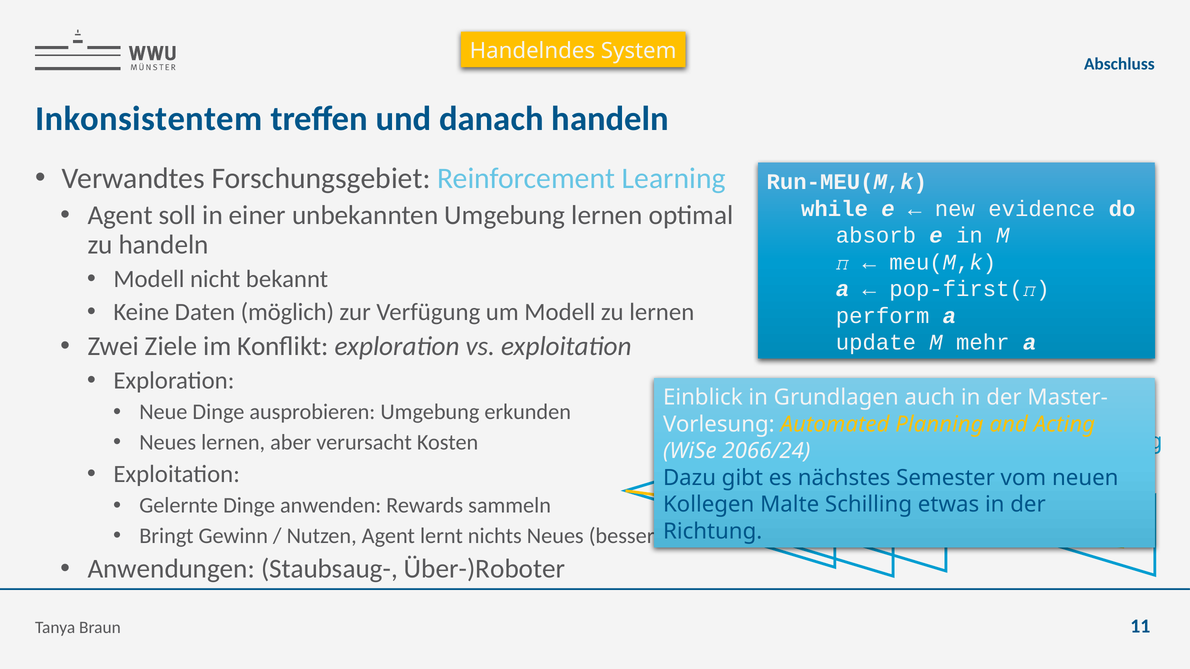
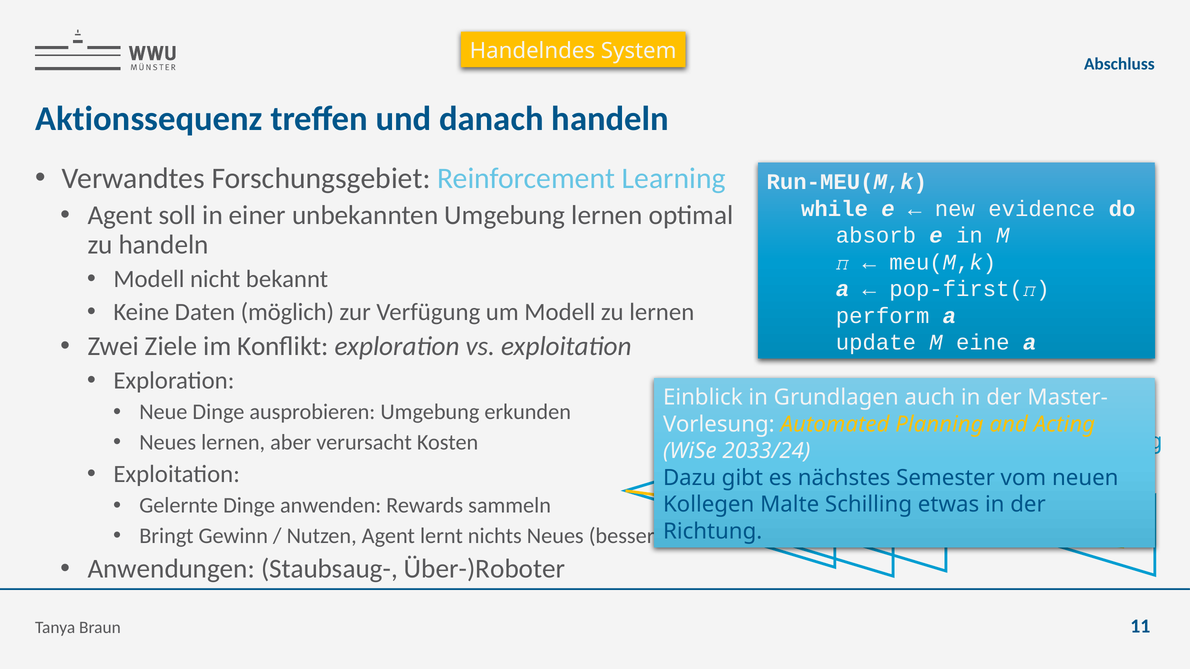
Inkonsistentem: Inkonsistentem -> Aktionssequenz
mehr: mehr -> eine
2066/24: 2066/24 -> 2033/24
